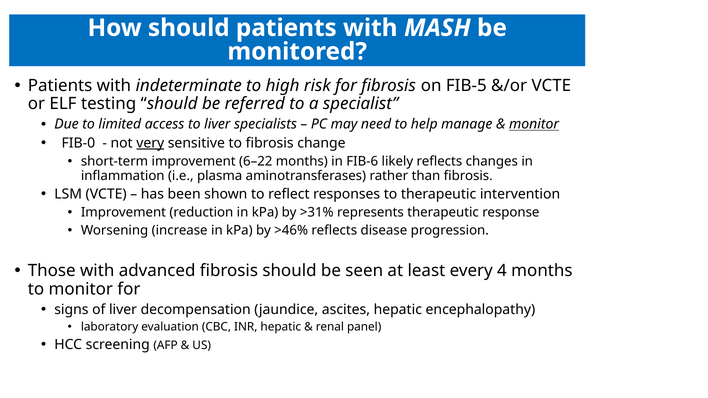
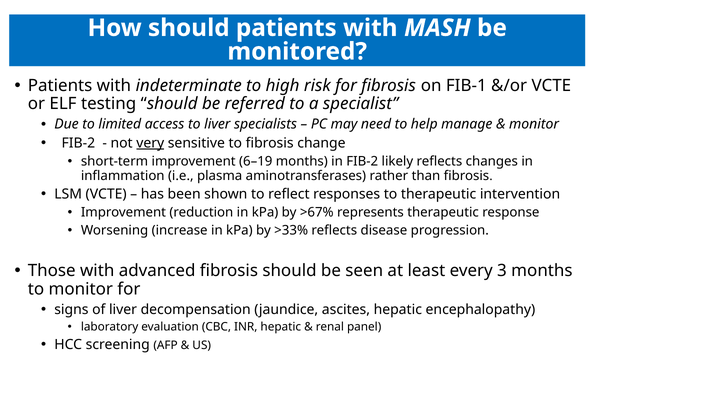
FIB-5: FIB-5 -> FIB-1
monitor at (534, 124) underline: present -> none
FIB-0 at (78, 143): FIB-0 -> FIB-2
6–22: 6–22 -> 6–19
in FIB-6: FIB-6 -> FIB-2
>31%: >31% -> >67%
>46%: >46% -> >33%
4: 4 -> 3
